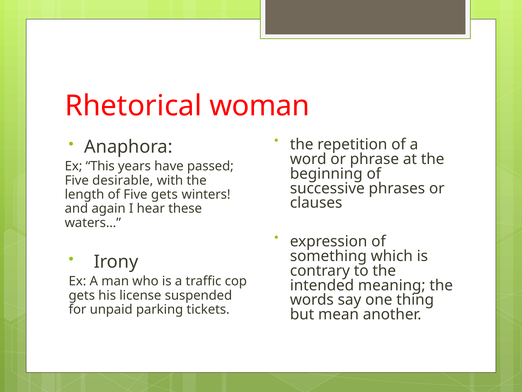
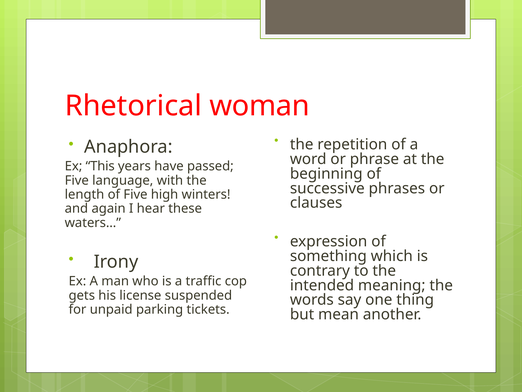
desirable: desirable -> language
Five gets: gets -> high
